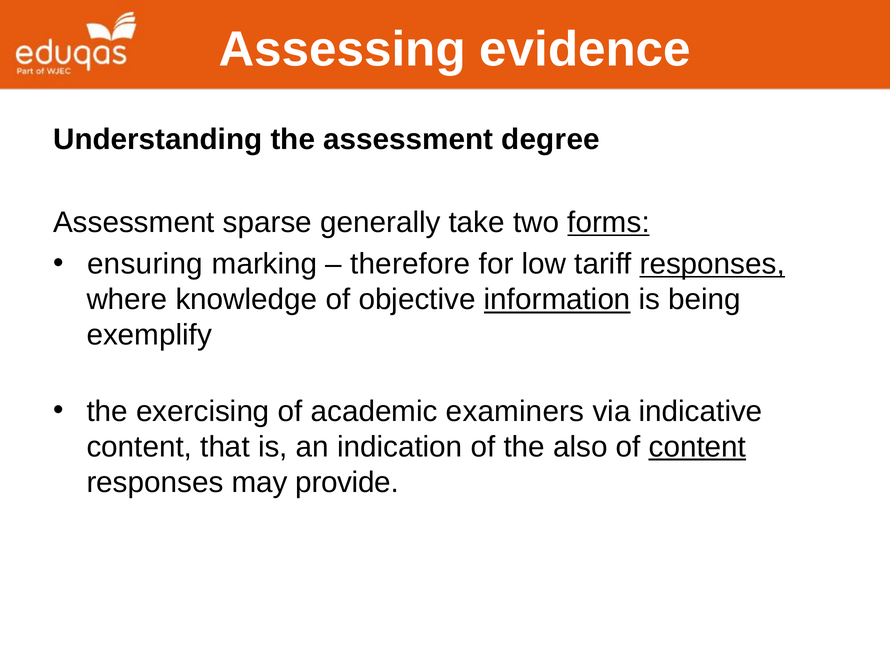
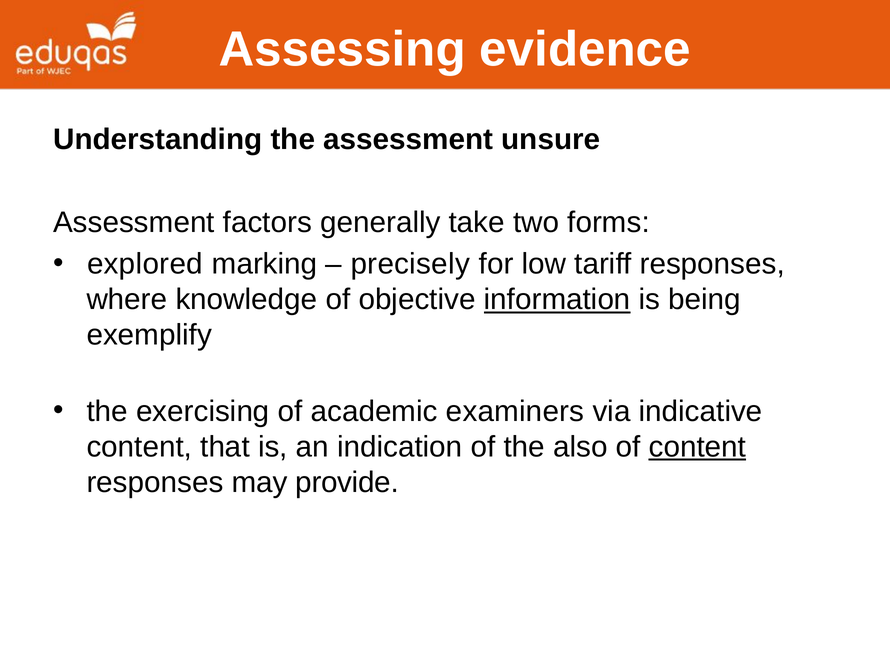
degree: degree -> unsure
sparse: sparse -> factors
forms underline: present -> none
ensuring: ensuring -> explored
therefore: therefore -> precisely
responses at (712, 264) underline: present -> none
